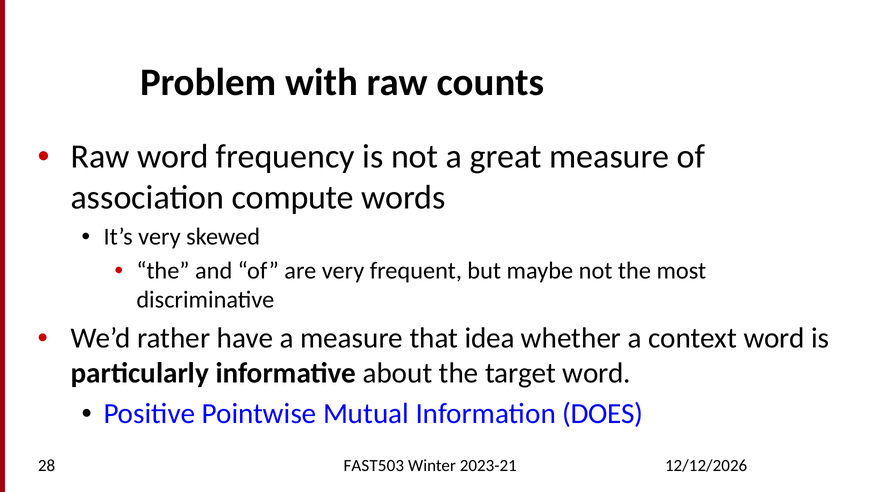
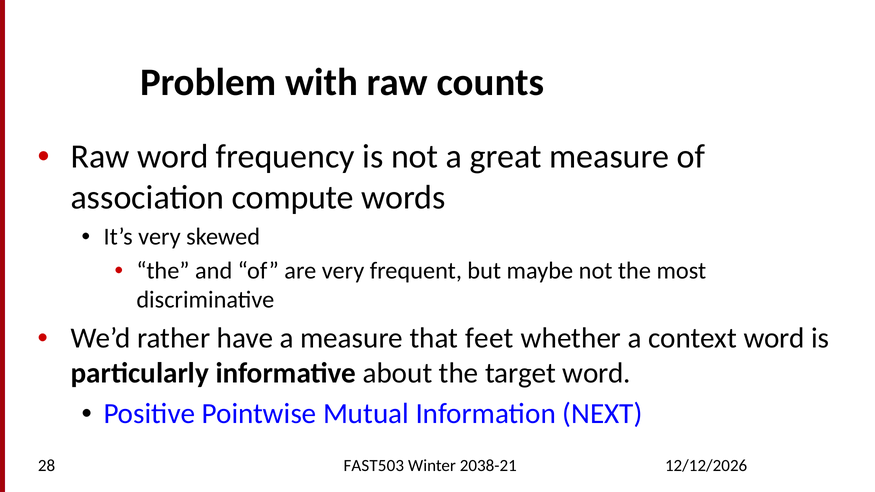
idea: idea -> feet
DOES: DOES -> NEXT
2023-21: 2023-21 -> 2038-21
